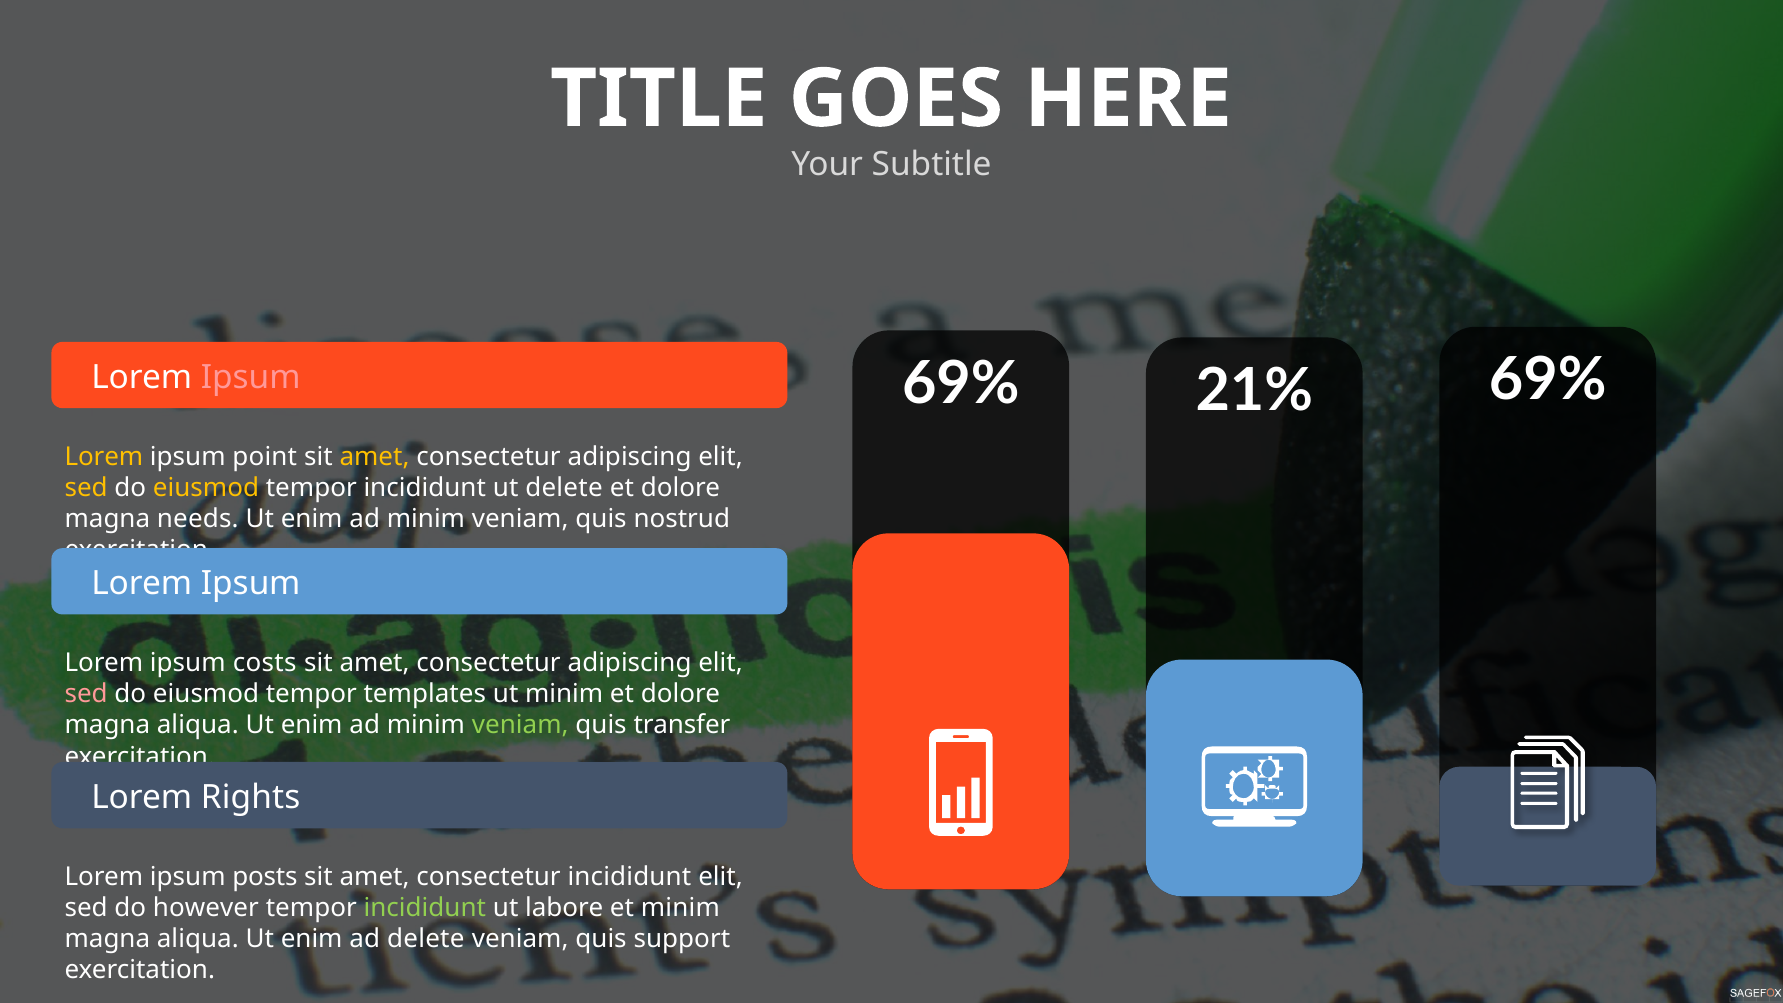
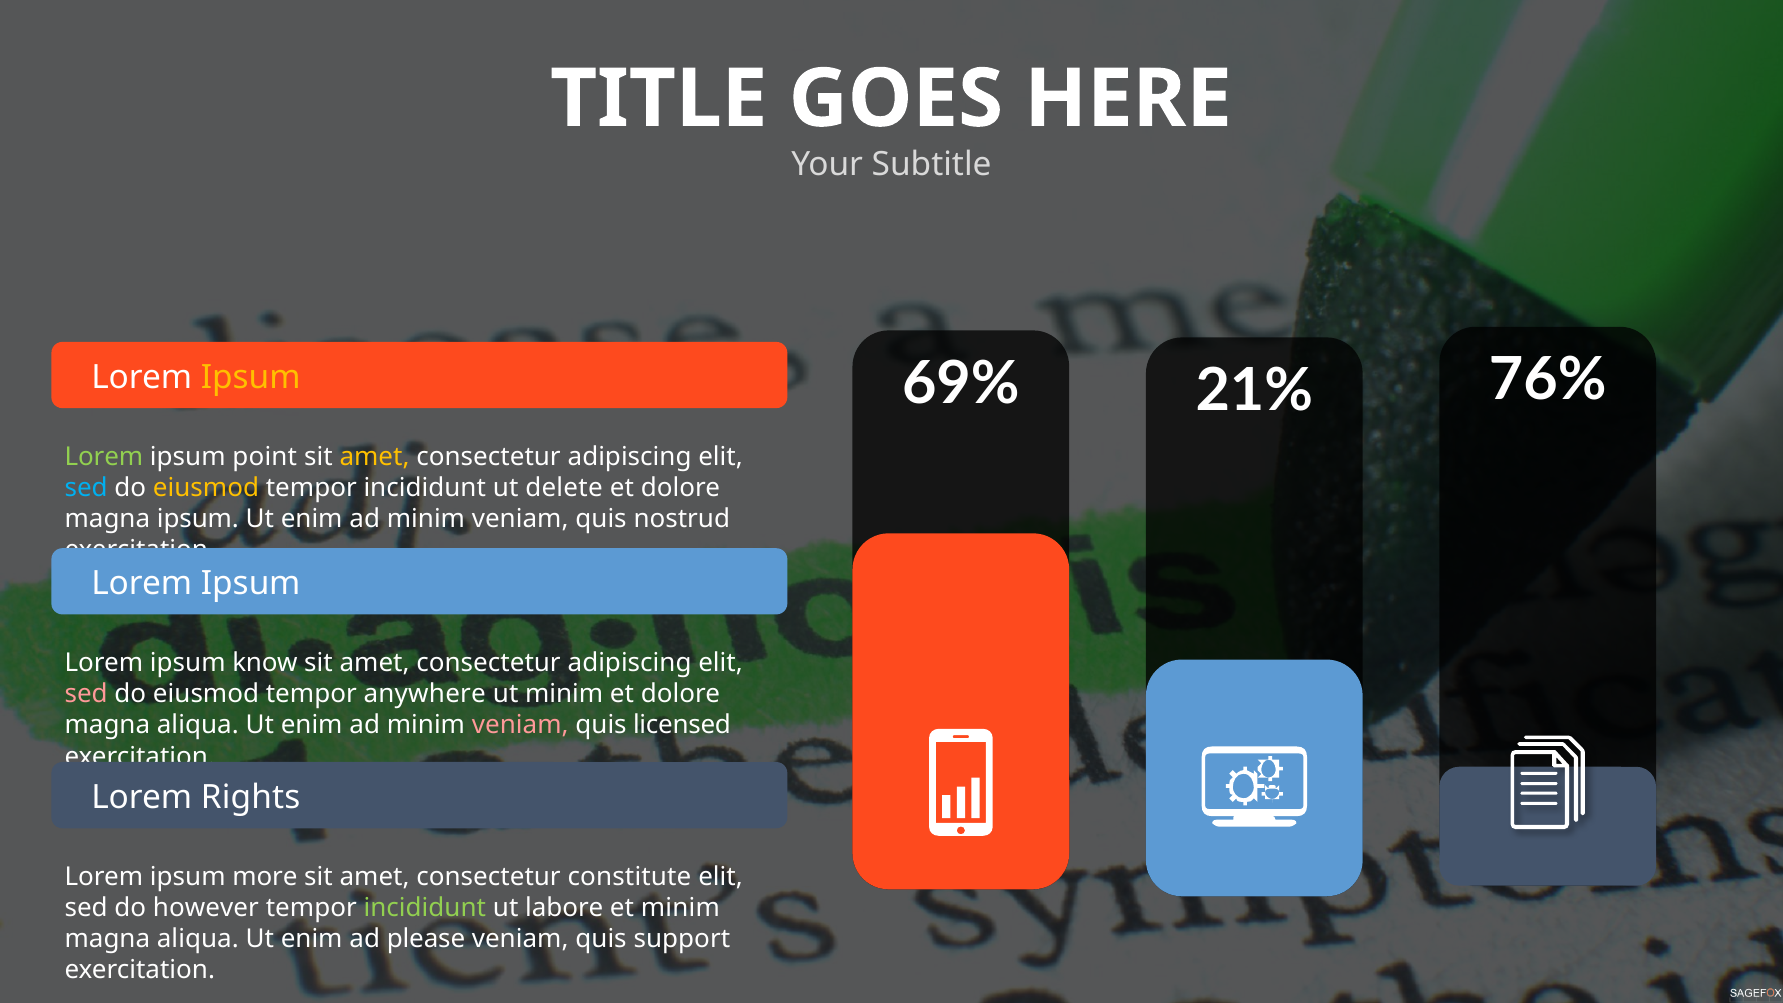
69% at (1548, 380): 69% -> 76%
Ipsum at (251, 377) colour: pink -> yellow
Lorem at (104, 457) colour: yellow -> light green
sed at (86, 488) colour: yellow -> light blue
magna needs: needs -> ipsum
costs: costs -> know
templates: templates -> anywhere
veniam at (520, 725) colour: light green -> pink
transfer: transfer -> licensed
posts: posts -> more
consectetur incididunt: incididunt -> constitute
ad delete: delete -> please
